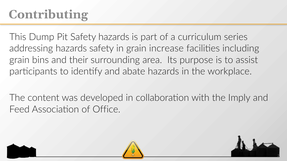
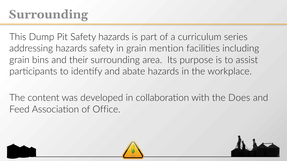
Contributing at (48, 14): Contributing -> Surrounding
increase: increase -> mention
Imply: Imply -> Does
